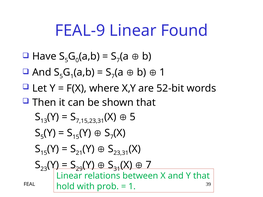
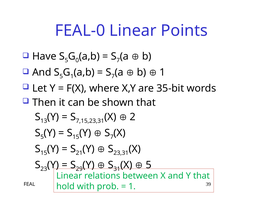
FEAL-9: FEAL-9 -> FEAL-0
Found: Found -> Points
52-bit: 52-bit -> 35-bit
5 at (133, 117): 5 -> 2
7 at (149, 165): 7 -> 5
